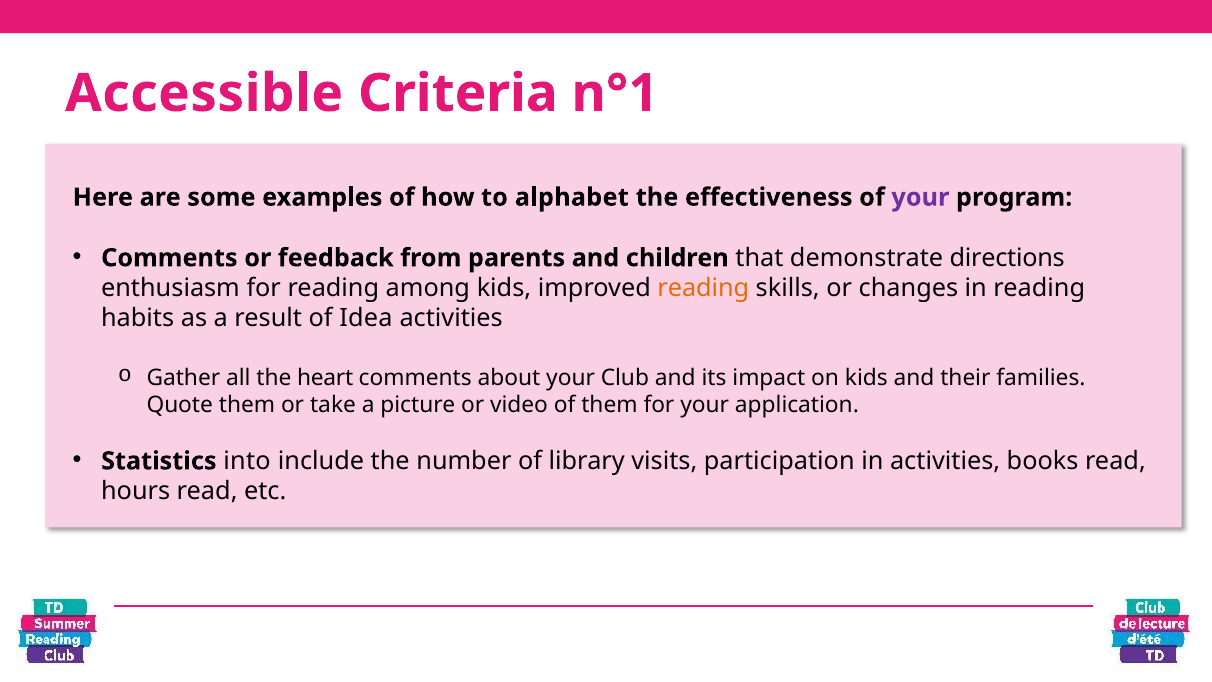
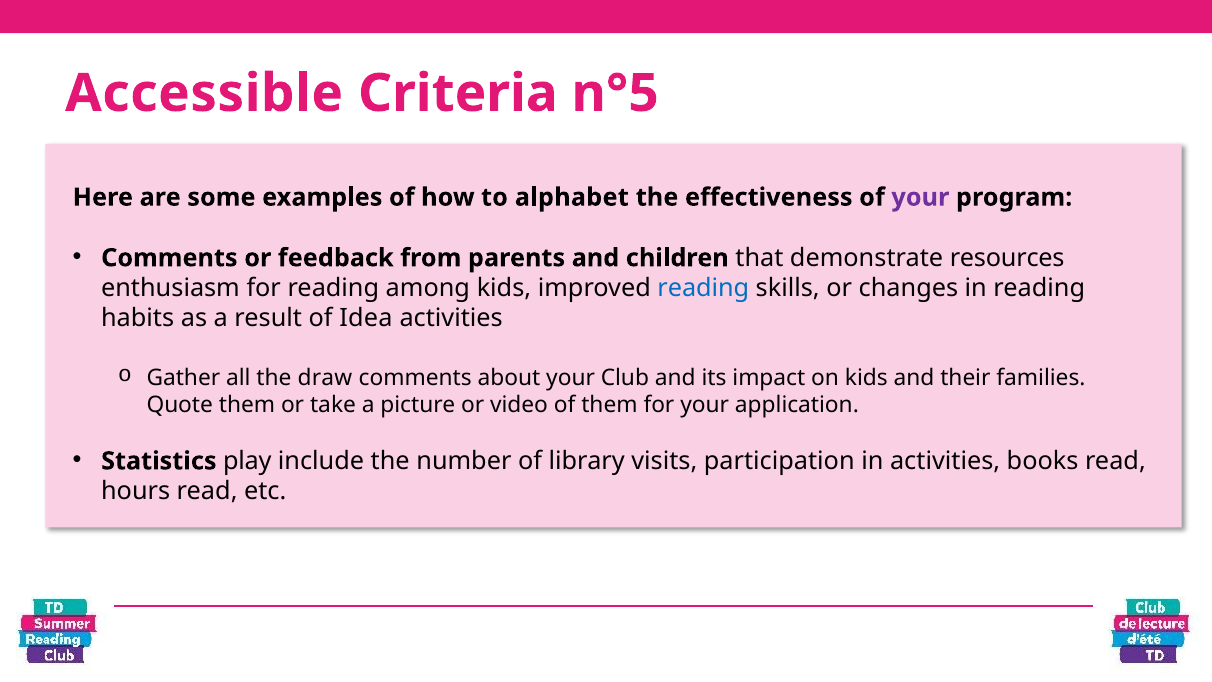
n°1: n°1 -> n°5
directions: directions -> resources
reading at (703, 288) colour: orange -> blue
heart: heart -> draw
into: into -> play
